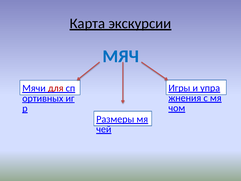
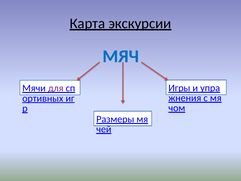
для colour: red -> purple
